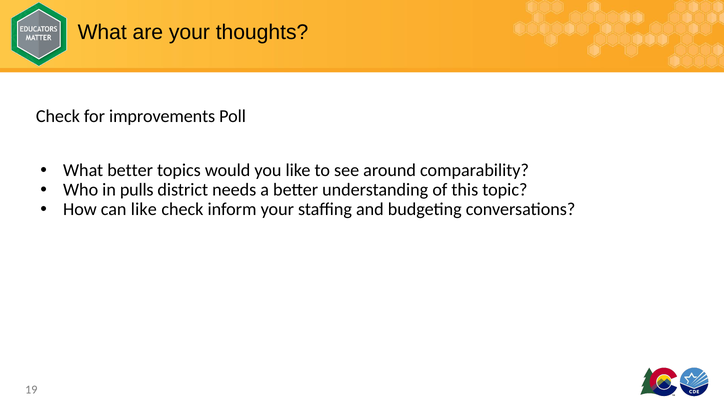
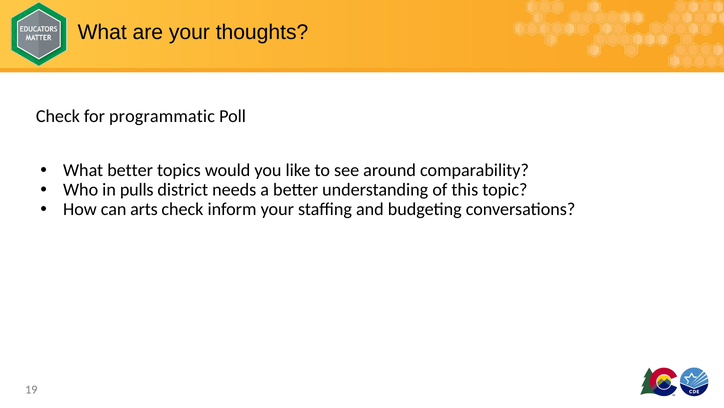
improvements: improvements -> programmatic
can like: like -> arts
